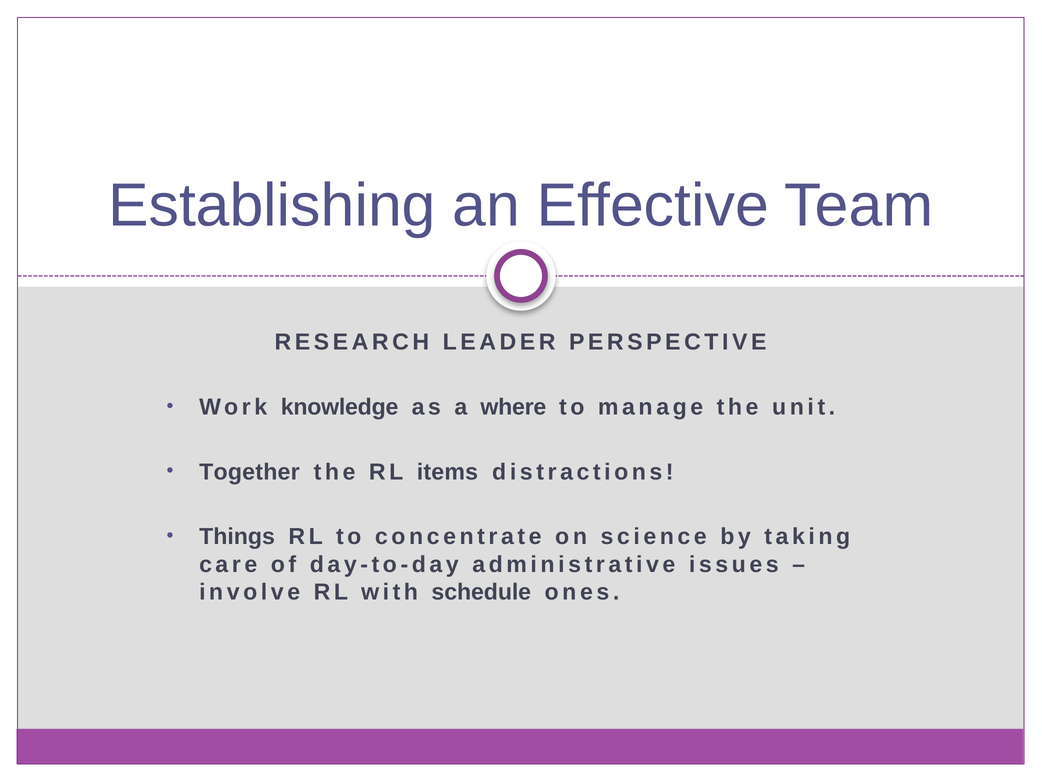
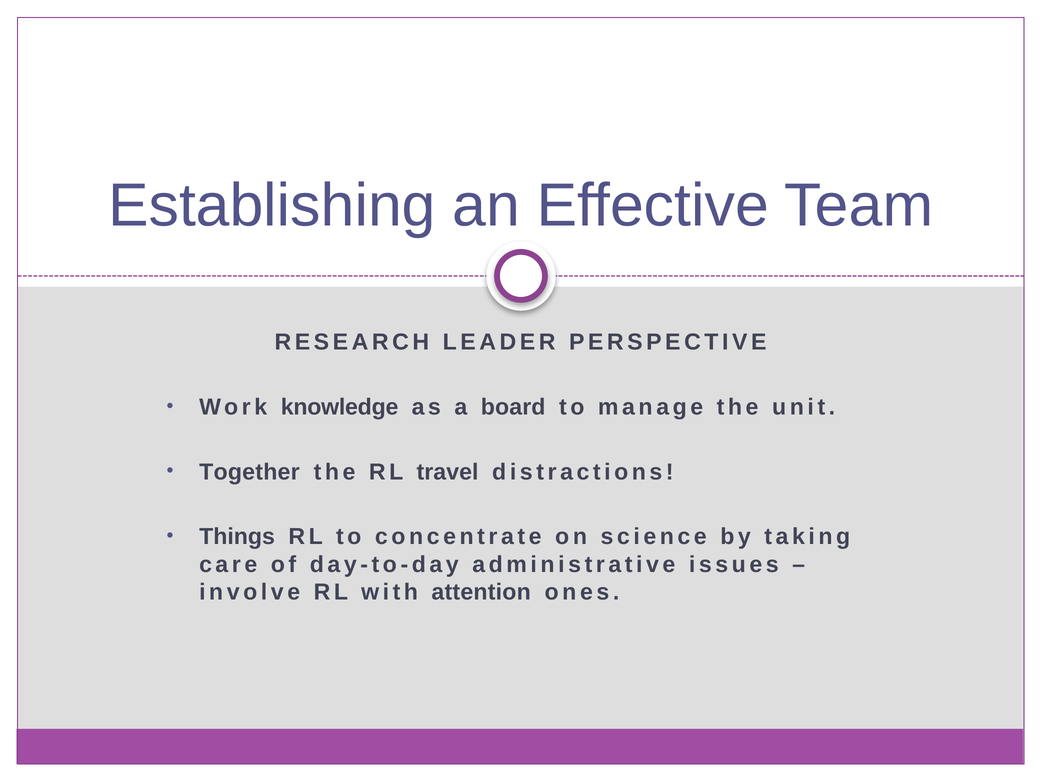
where: where -> board
items: items -> travel
schedule: schedule -> attention
